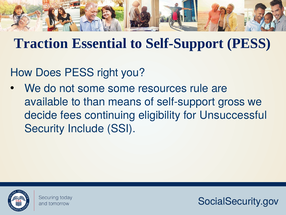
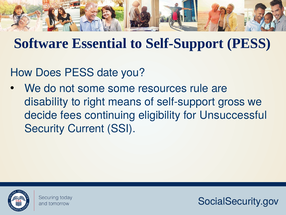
Traction: Traction -> Software
right: right -> date
available: available -> disability
than: than -> right
Include: Include -> Current
